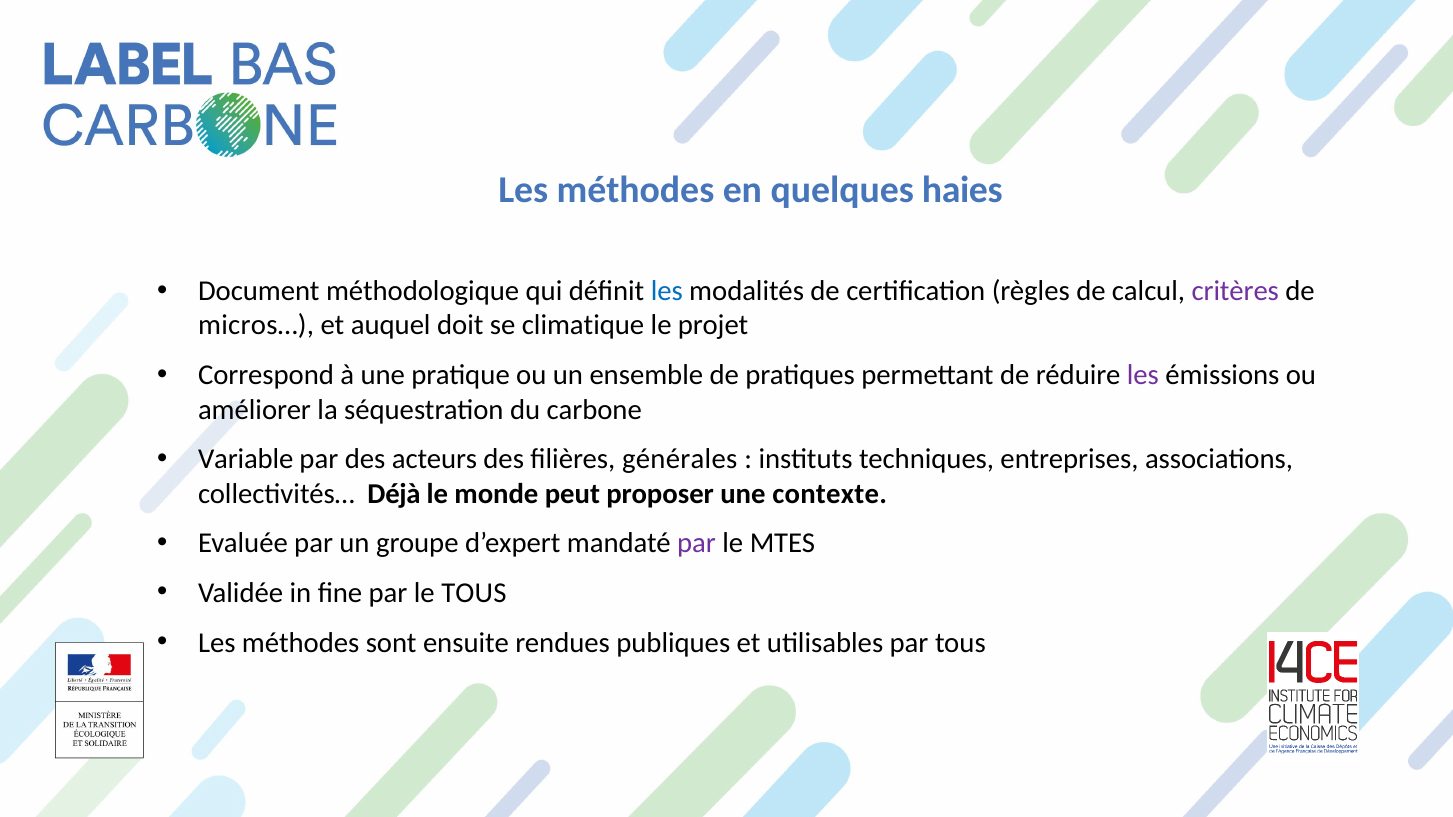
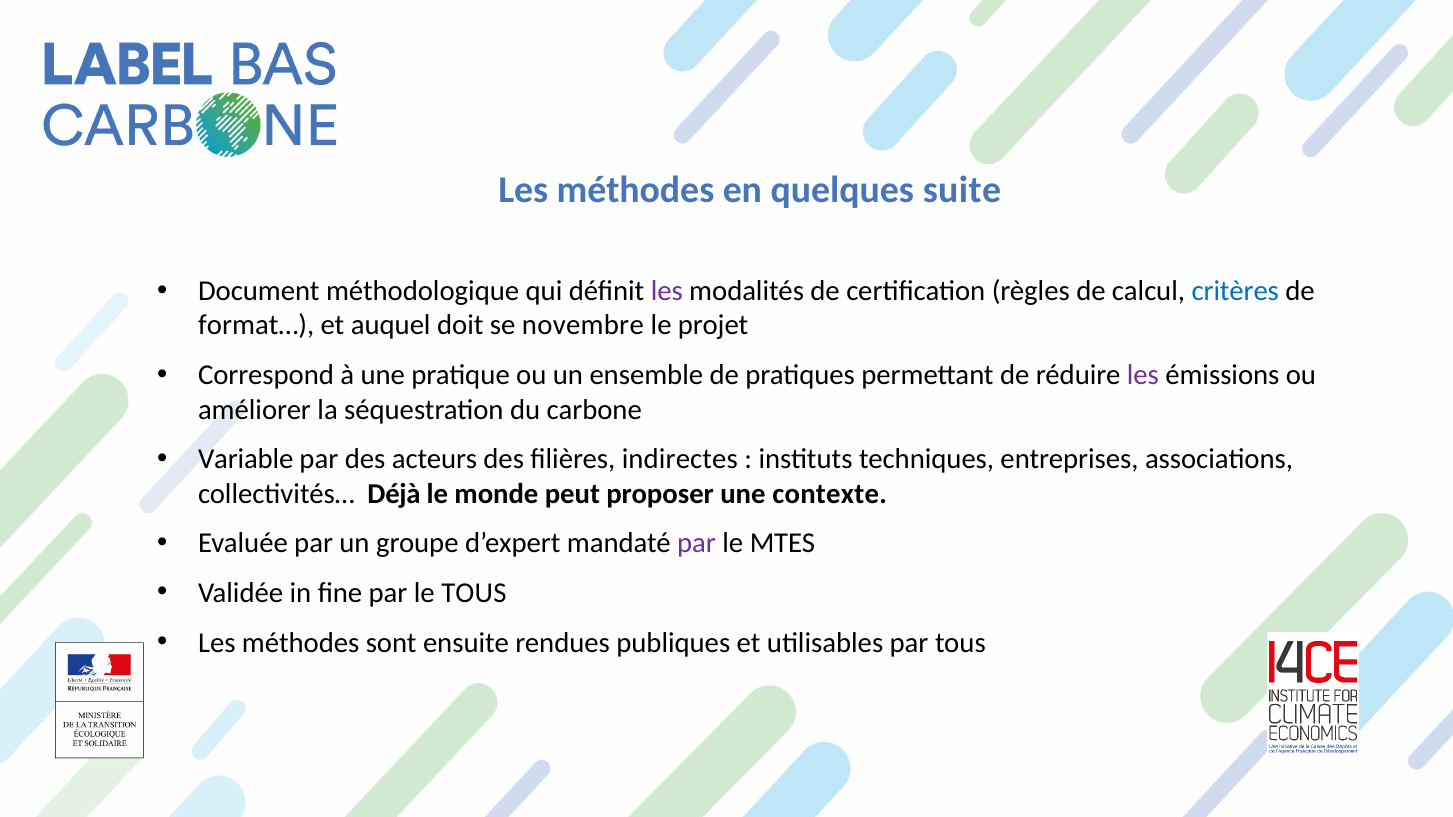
haies: haies -> suite
les at (667, 291) colour: blue -> purple
critères colour: purple -> blue
micros…: micros… -> format…
climatique: climatique -> novembre
générales: générales -> indirectes
